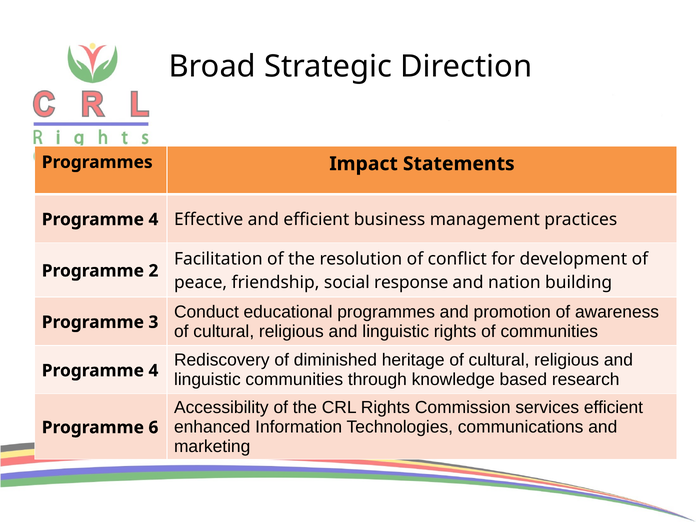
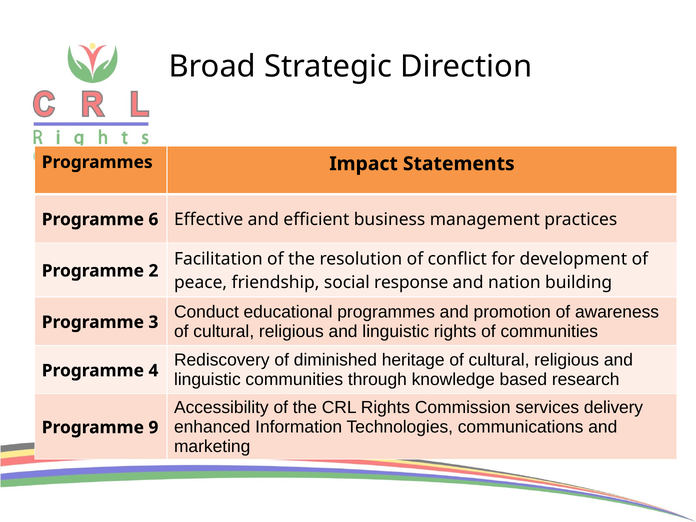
4 at (153, 219): 4 -> 6
services efficient: efficient -> delivery
6: 6 -> 9
